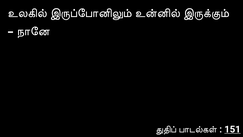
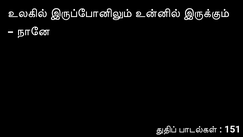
151 underline: present -> none
